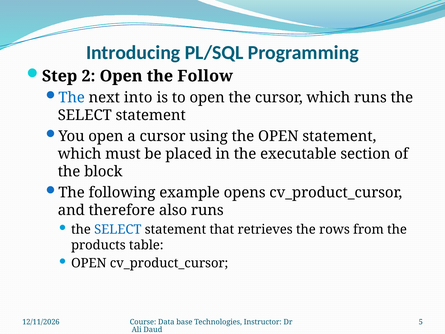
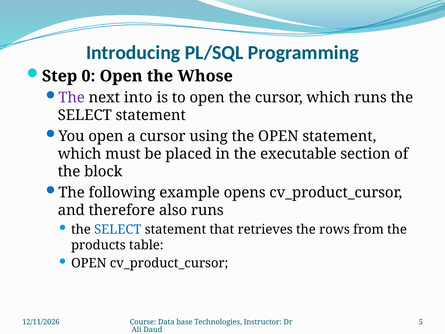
2: 2 -> 0
Follow: Follow -> Whose
The at (72, 97) colour: blue -> purple
